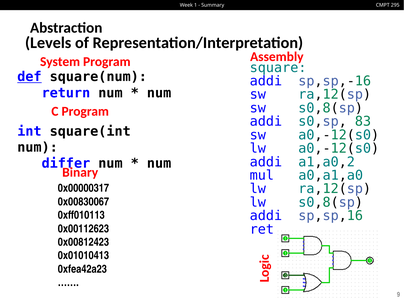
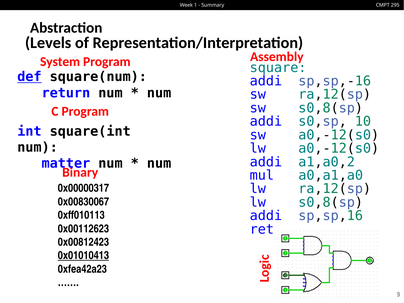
83: 83 -> 10
differ: differ -> matter
0x01010413 underline: none -> present
